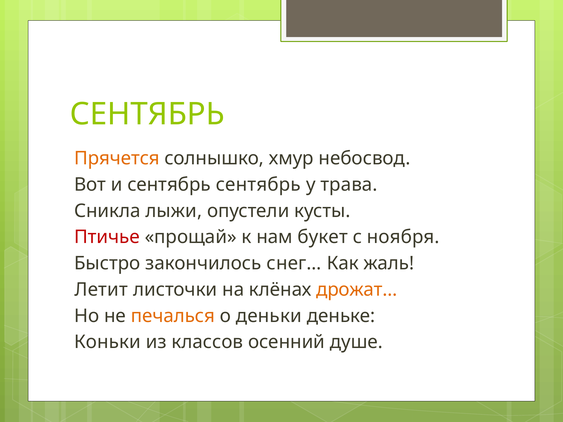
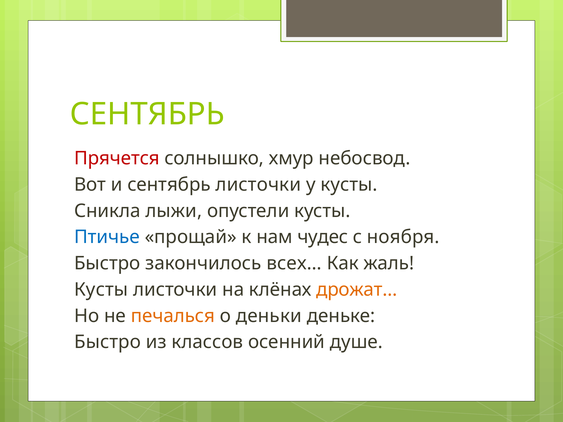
Прячется colour: orange -> red
сентябрь сентябрь: сентябрь -> листочки
у трава: трава -> кусты
Птичье colour: red -> blue
букет: букет -> чудес
снег…: снег… -> всех…
Летит at (101, 290): Летит -> Кусты
Коньки at (107, 342): Коньки -> Быстро
